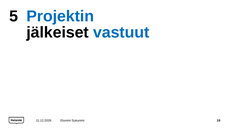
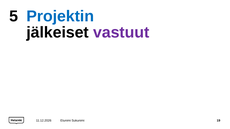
vastuut colour: blue -> purple
